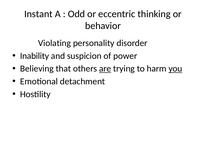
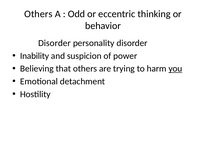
Instant at (38, 14): Instant -> Others
Violating at (55, 43): Violating -> Disorder
are underline: present -> none
